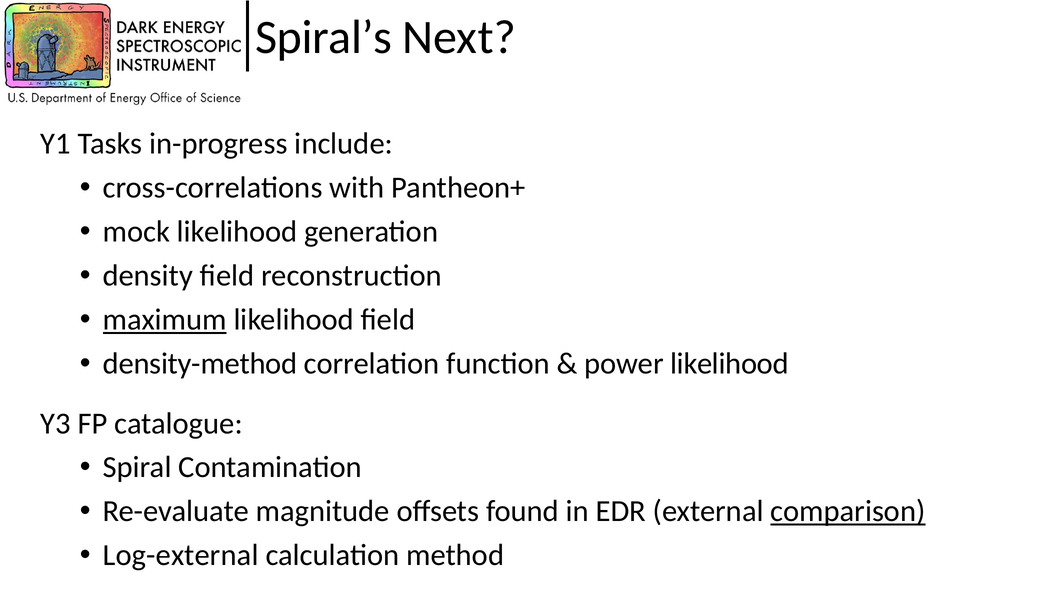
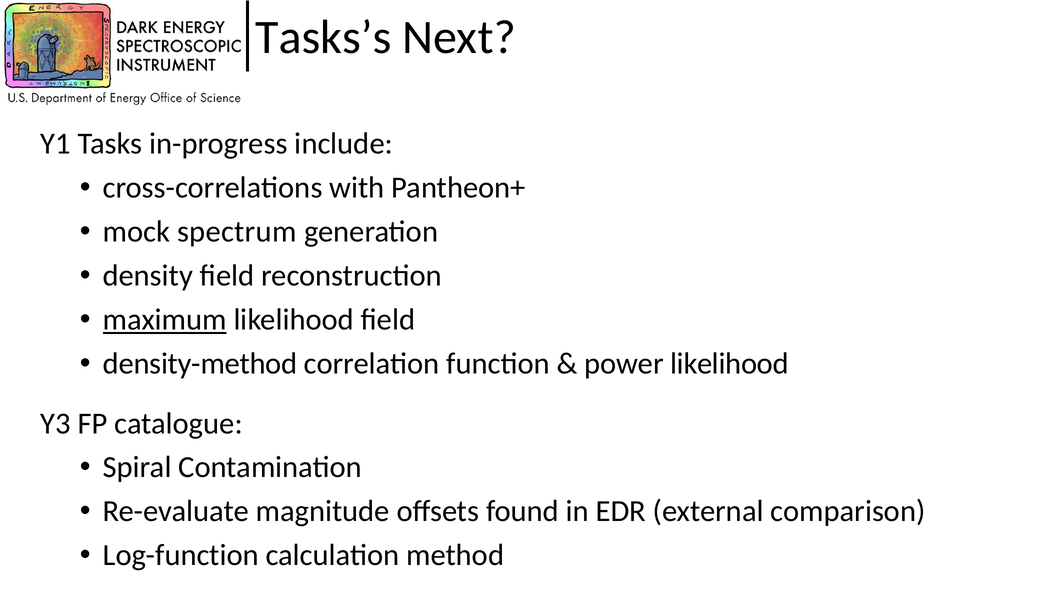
Spiral’s: Spiral’s -> Tasks’s
mock likelihood: likelihood -> spectrum
comparison underline: present -> none
Log-external: Log-external -> Log-function
